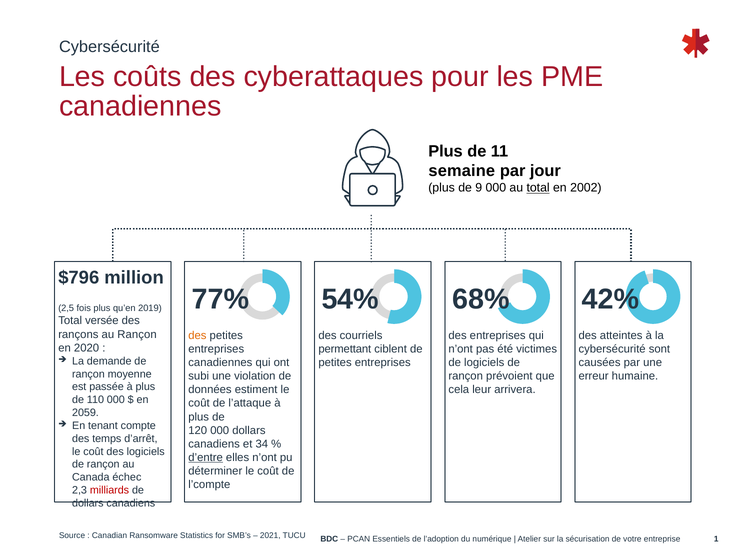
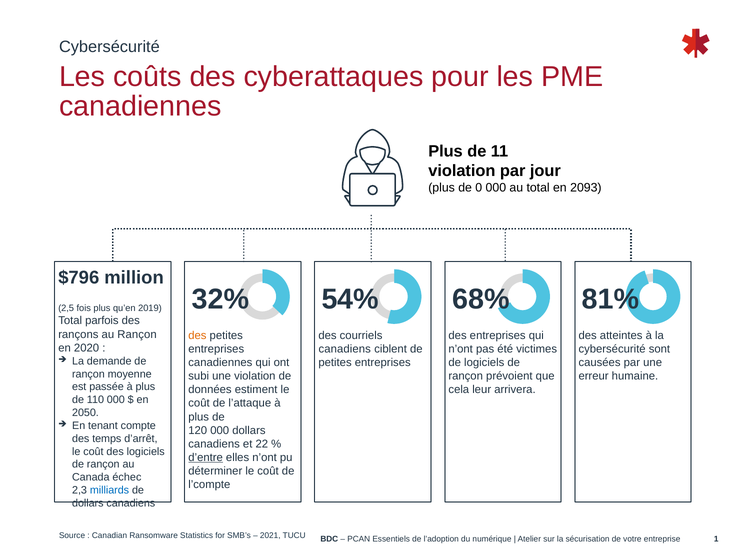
semaine at (462, 171): semaine -> violation
9: 9 -> 0
total at (538, 188) underline: present -> none
2002: 2002 -> 2093
77%: 77% -> 32%
42%: 42% -> 81%
versée: versée -> parfois
permettant at (345, 349): permettant -> canadiens
2059: 2059 -> 2050
34: 34 -> 22
milliards colour: red -> blue
